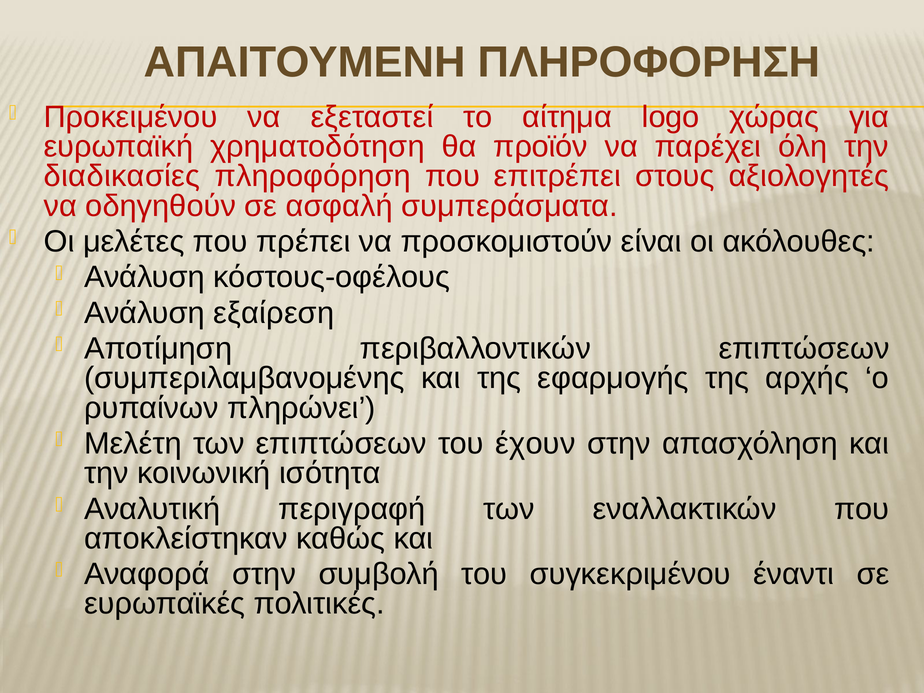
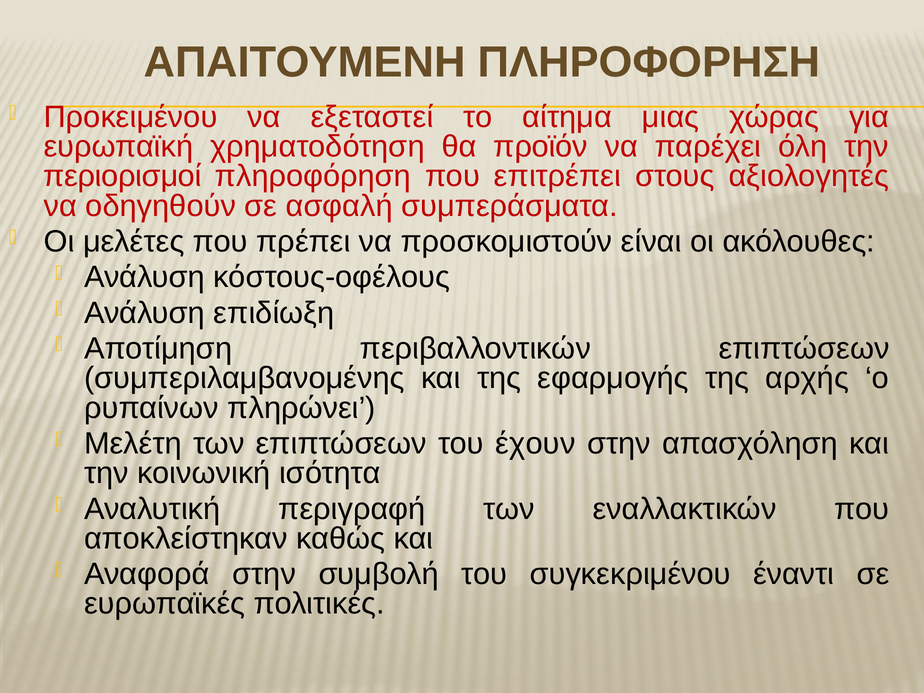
logo: logo -> μιας
διαδικασίες: διαδικασίες -> περιορισμοί
εξαίρεση: εξαίρεση -> επιδίωξη
